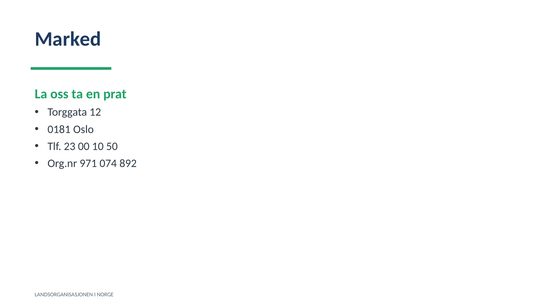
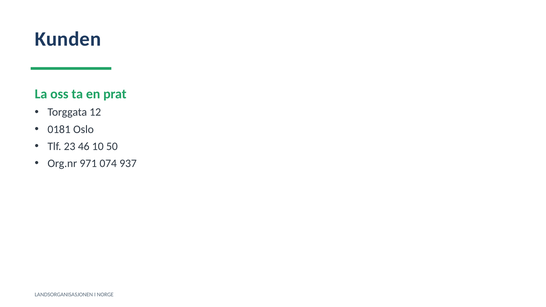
Marked: Marked -> Kunden
00: 00 -> 46
892: 892 -> 937
